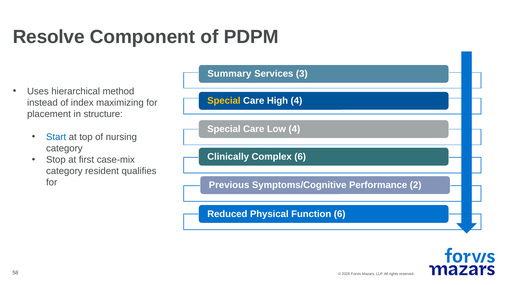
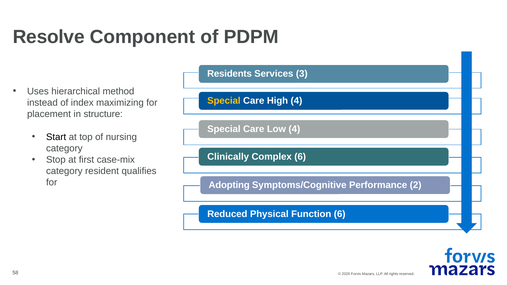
Summary: Summary -> Residents
Start colour: blue -> black
Previous: Previous -> Adopting
